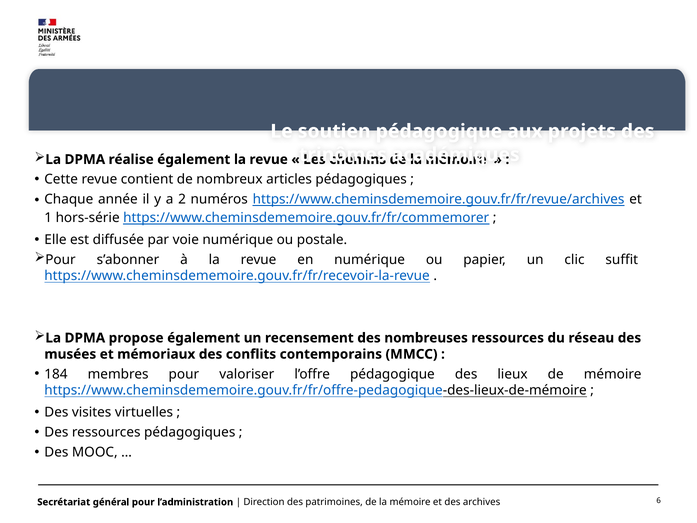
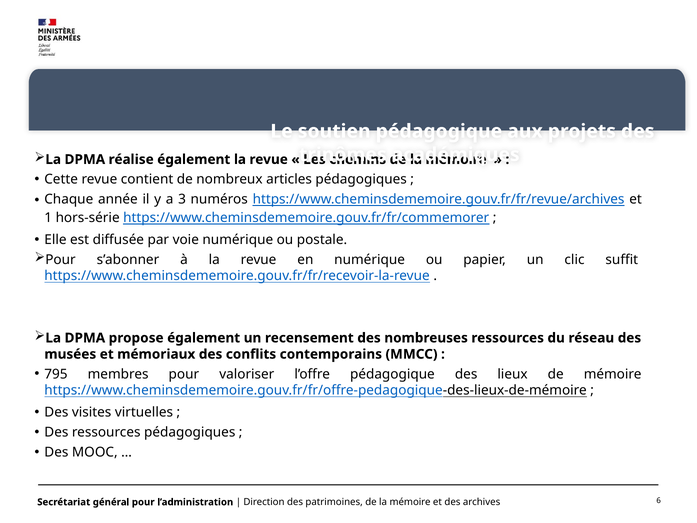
2: 2 -> 3
184: 184 -> 795
